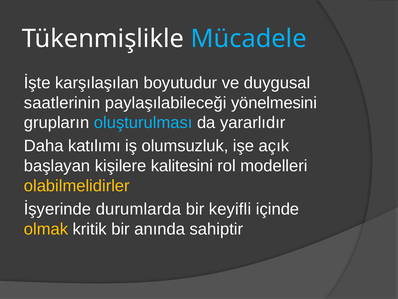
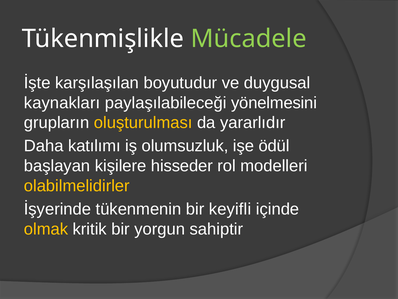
Mücadele colour: light blue -> light green
saatlerinin: saatlerinin -> kaynakları
oluşturulması colour: light blue -> yellow
açık: açık -> ödül
kalitesini: kalitesini -> hisseder
durumlarda: durumlarda -> tükenmenin
anında: anında -> yorgun
